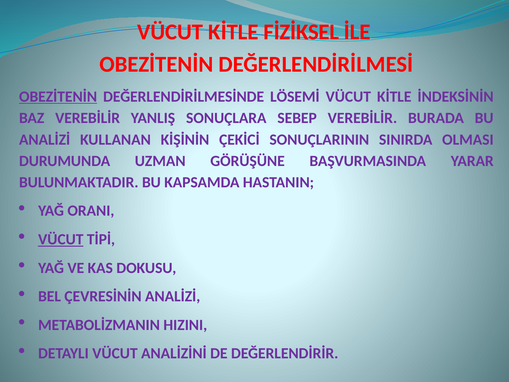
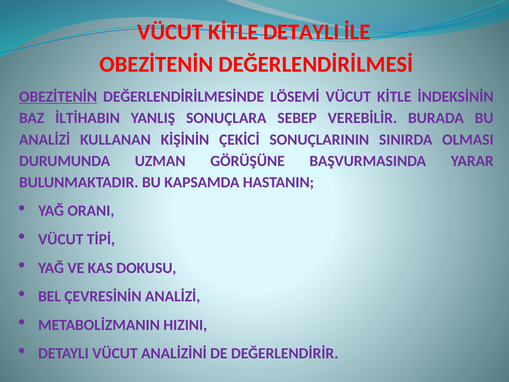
KİTLE FİZİKSEL: FİZİKSEL -> DETAYLI
BAZ VEREBİLİR: VEREBİLİR -> İLTİHABIN
VÜCUT at (61, 239) underline: present -> none
